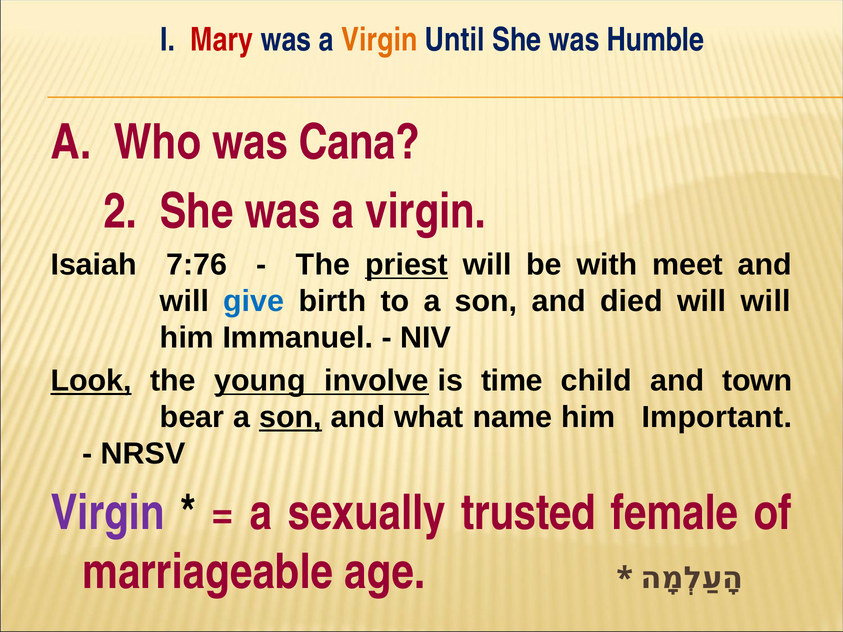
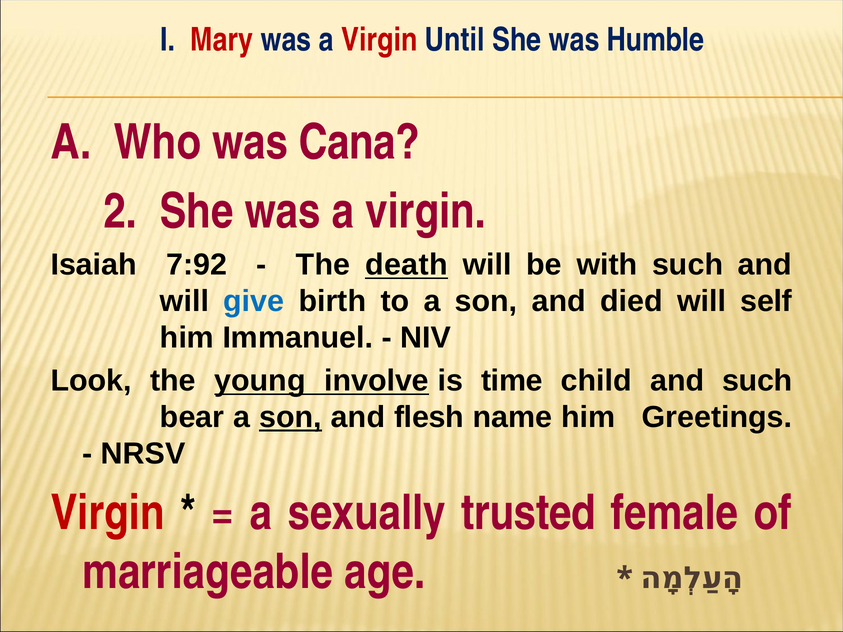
Virgin at (379, 40) colour: orange -> red
7:76: 7:76 -> 7:92
priest: priest -> death
with meet: meet -> such
will will: will -> self
Look underline: present -> none
and town: town -> such
what: what -> flesh
Important: Important -> Greetings
Virgin at (108, 513) colour: purple -> red
